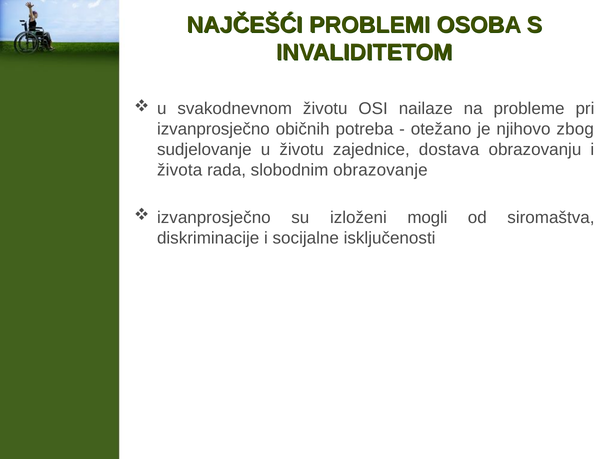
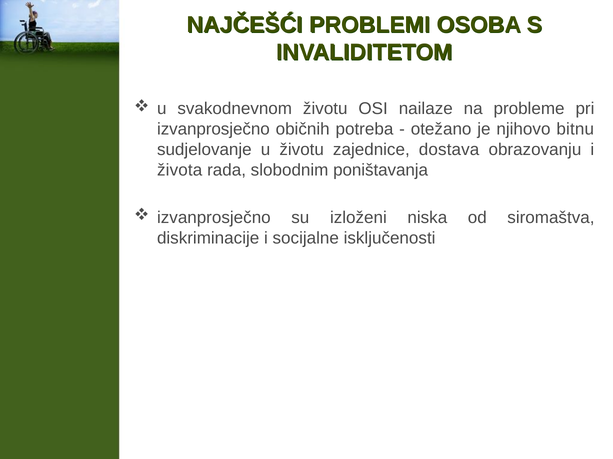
zbog: zbog -> bitnu
obrazovanje: obrazovanje -> poništavanja
mogli: mogli -> niska
